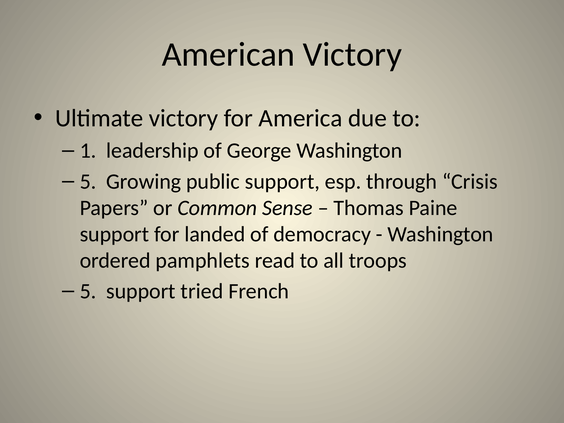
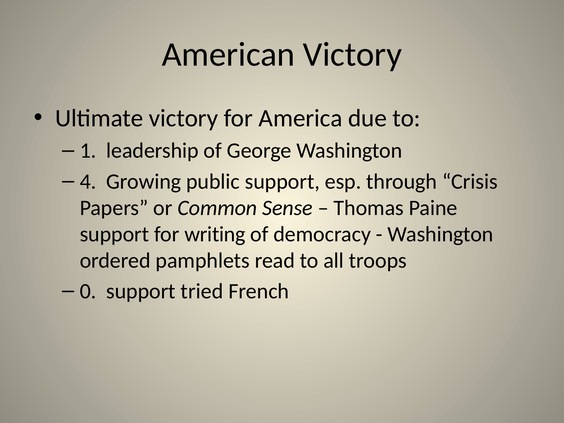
5 at (88, 181): 5 -> 4
landed: landed -> writing
5 at (88, 291): 5 -> 0
